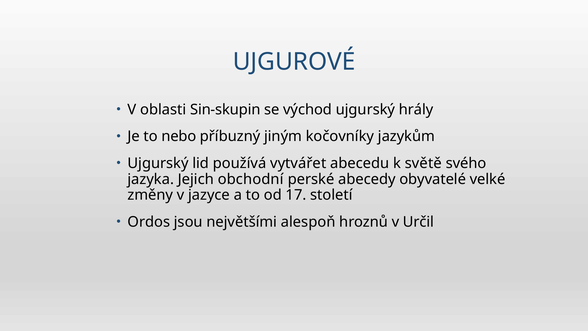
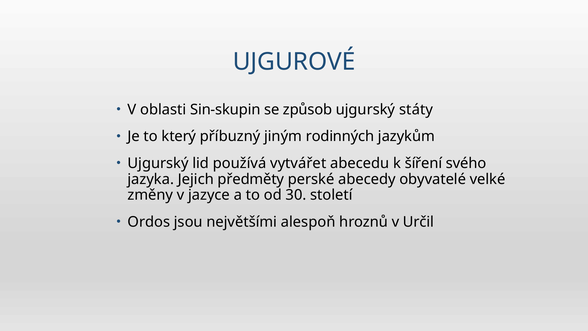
východ: východ -> způsob
hrály: hrály -> státy
nebo: nebo -> který
kočovníky: kočovníky -> rodinných
světě: světě -> šíření
obchodní: obchodní -> předměty
17: 17 -> 30
